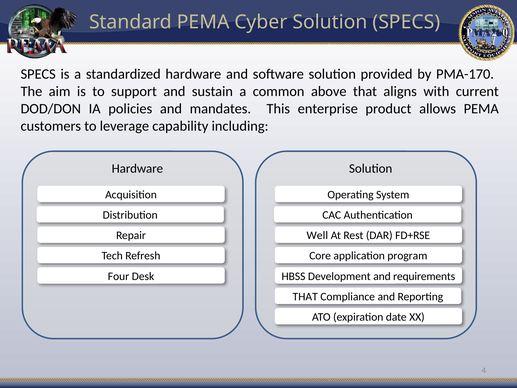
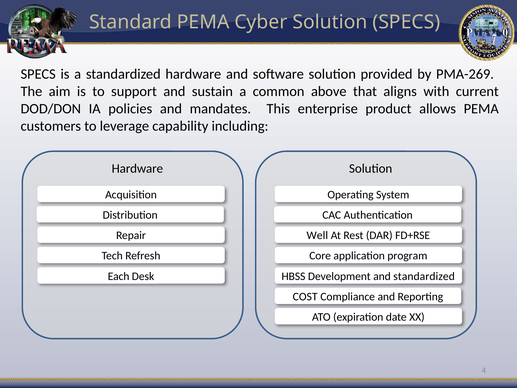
PMA-170: PMA-170 -> PMA-269
Four: Four -> Each
and requirements: requirements -> standardized
THAT at (305, 296): THAT -> COST
